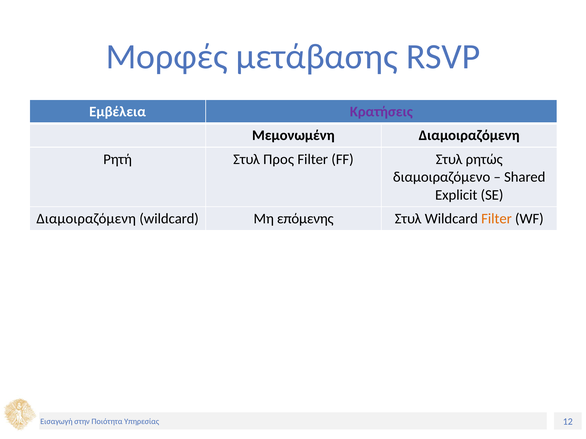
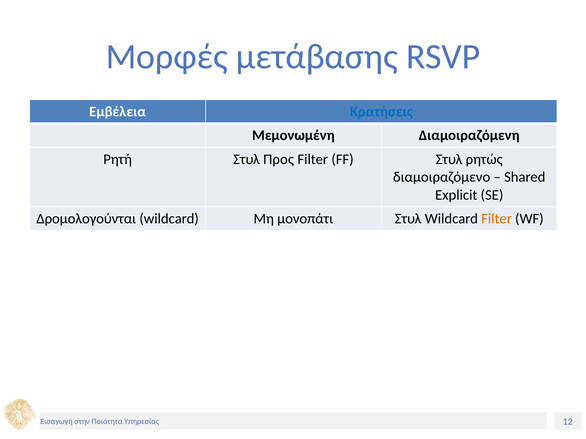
Κρατήσεις colour: purple -> blue
Διαμοιραζόμενη at (86, 219): Διαμοιραζόμενη -> Δρομολογούνται
επόμενης: επόμενης -> μονοπάτι
